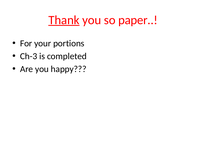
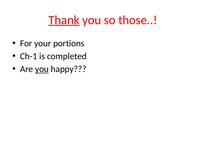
paper: paper -> those
Ch-3: Ch-3 -> Ch-1
you at (42, 69) underline: none -> present
